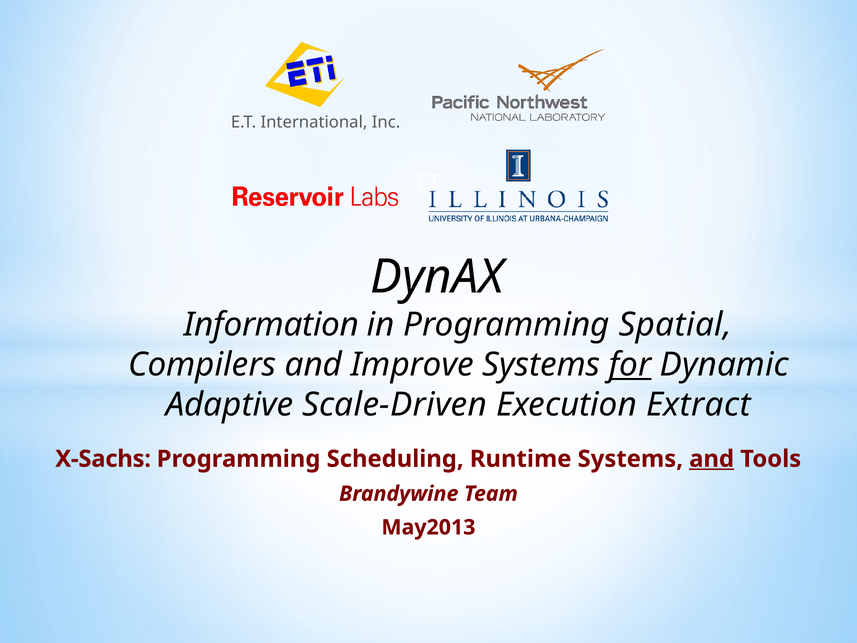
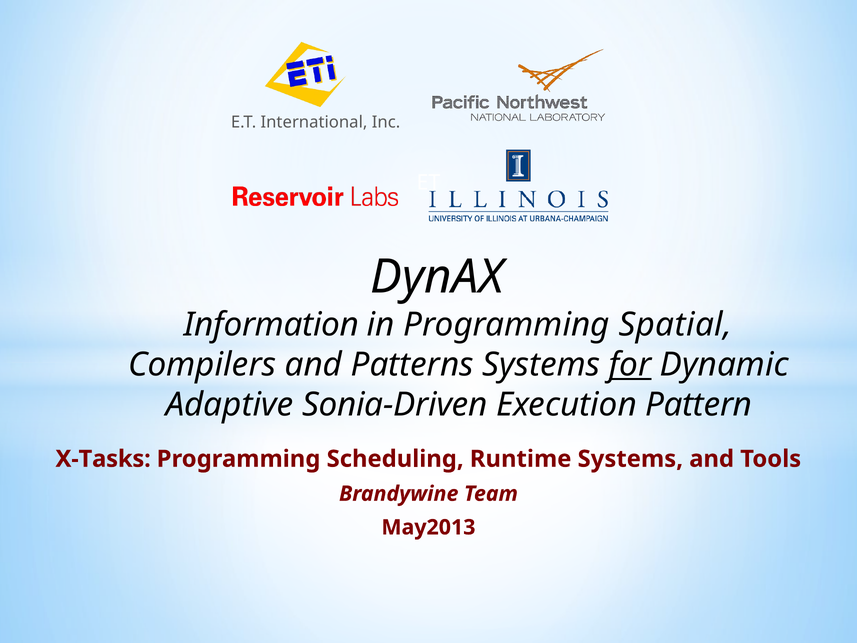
Improve: Improve -> Patterns
Scale-Driven: Scale-Driven -> Sonia-Driven
Extract: Extract -> Pattern
X-Sachs: X-Sachs -> X-Tasks
and at (712, 459) underline: present -> none
